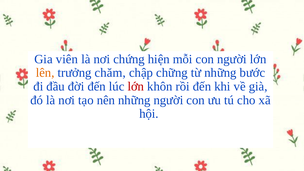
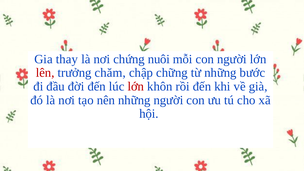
viên: viên -> thay
hiện: hiện -> nuôi
lên colour: orange -> red
